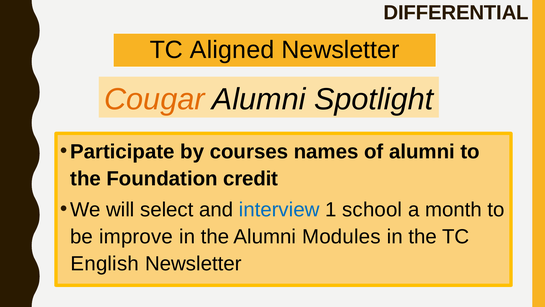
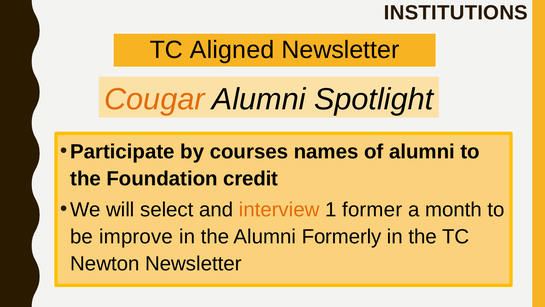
DIFFERENTIAL: DIFFERENTIAL -> INSTITUTIONS
interview colour: blue -> orange
school: school -> former
Modules: Modules -> Formerly
English: English -> Newton
